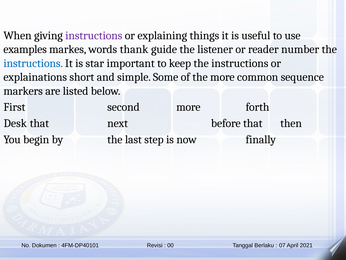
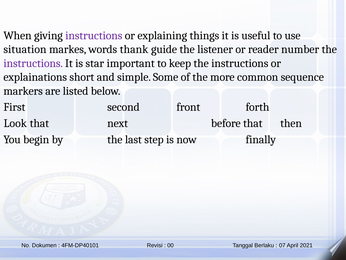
examples: examples -> situation
instructions at (33, 63) colour: blue -> purple
second more: more -> front
Desk: Desk -> Look
